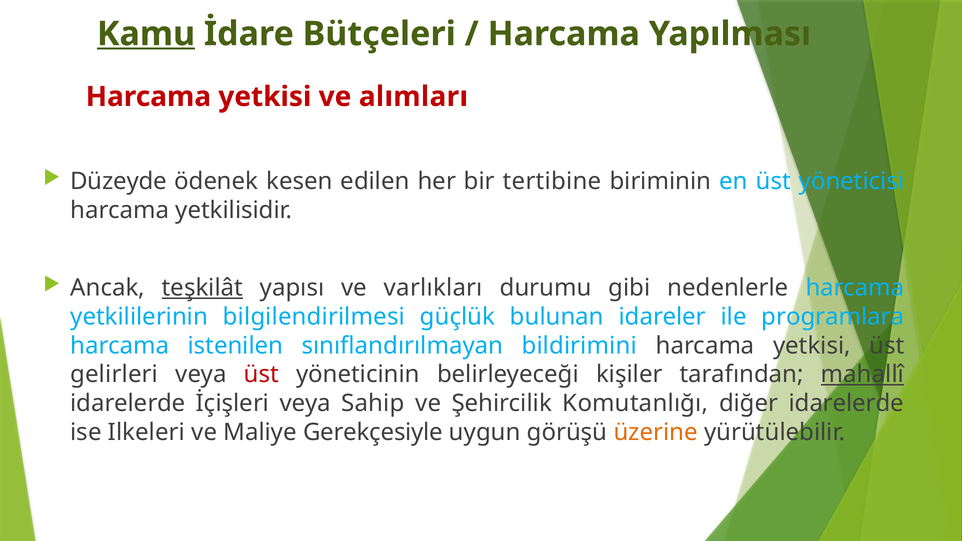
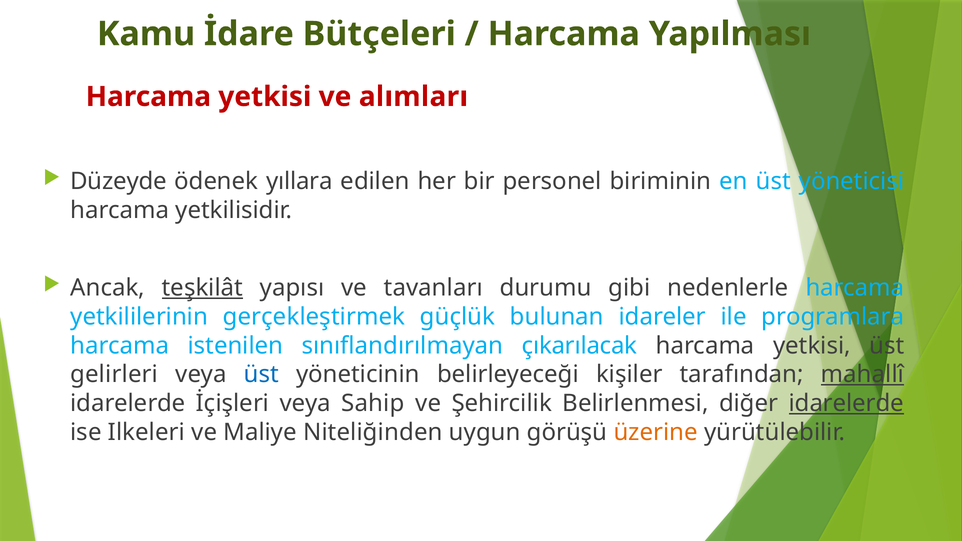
Kamu underline: present -> none
kesen: kesen -> yıllara
tertibine: tertibine -> personel
varlıkları: varlıkları -> tavanları
bilgilendirilmesi: bilgilendirilmesi -> gerçekleştirmek
bildirimini: bildirimini -> çıkarılacak
üst at (261, 375) colour: red -> blue
Komutanlığı: Komutanlığı -> Belirlenmesi
idarelerde at (846, 403) underline: none -> present
Gerekçesiyle: Gerekçesiyle -> Niteliğinden
